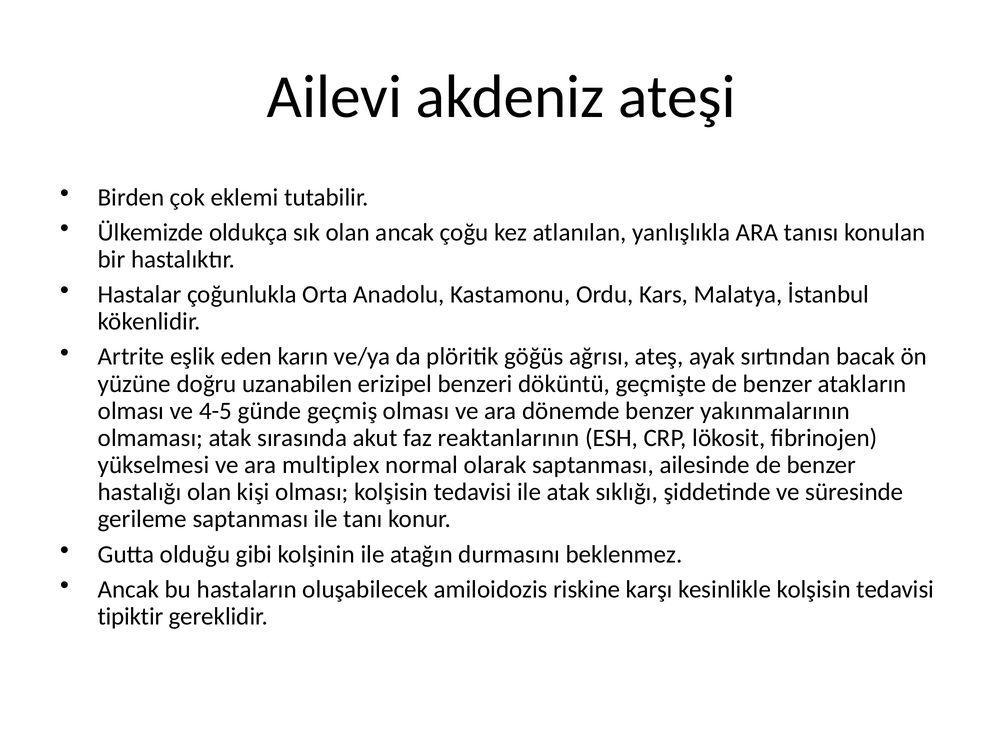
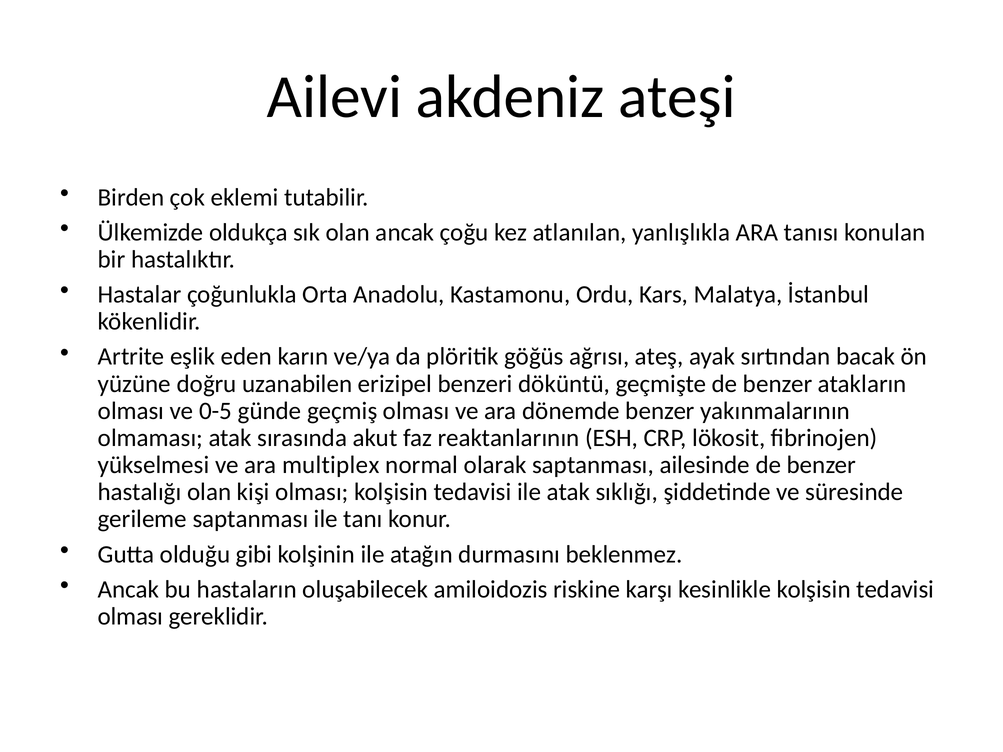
4-5: 4-5 -> 0-5
tipiktir at (131, 617): tipiktir -> olması
